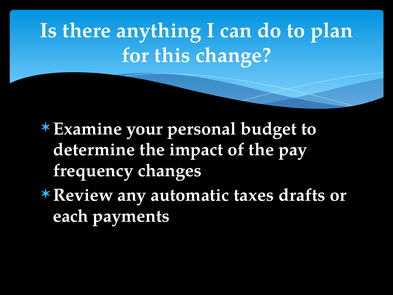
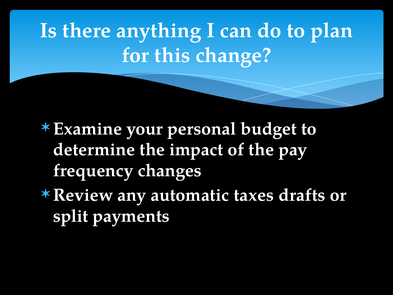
each: each -> split
